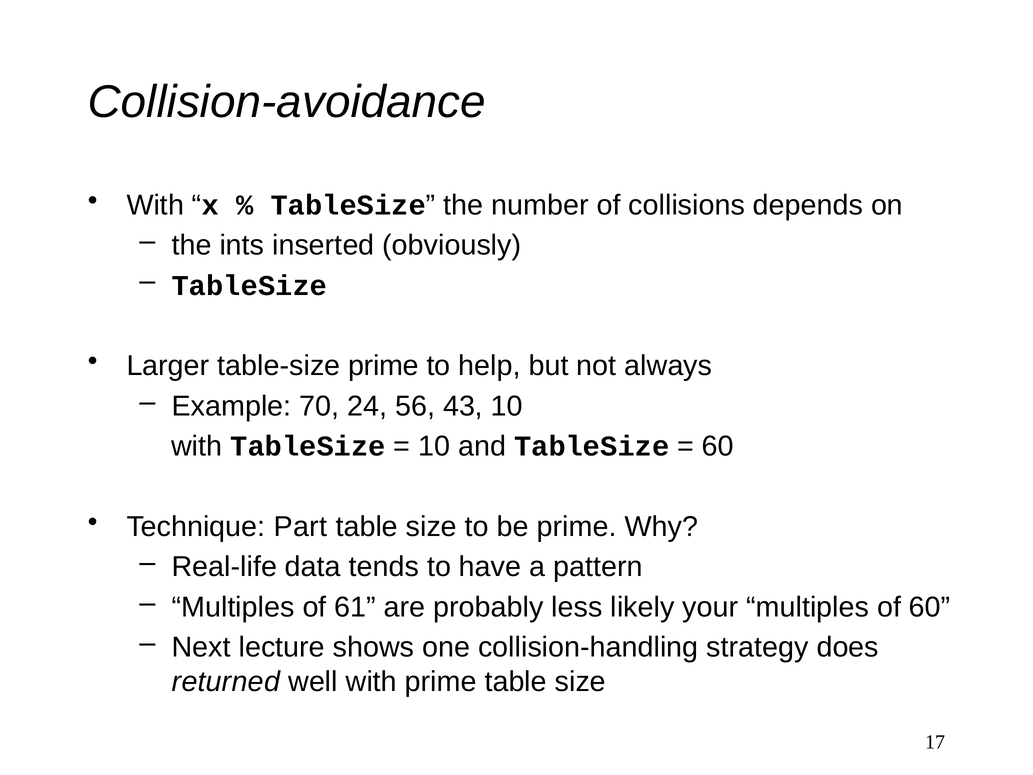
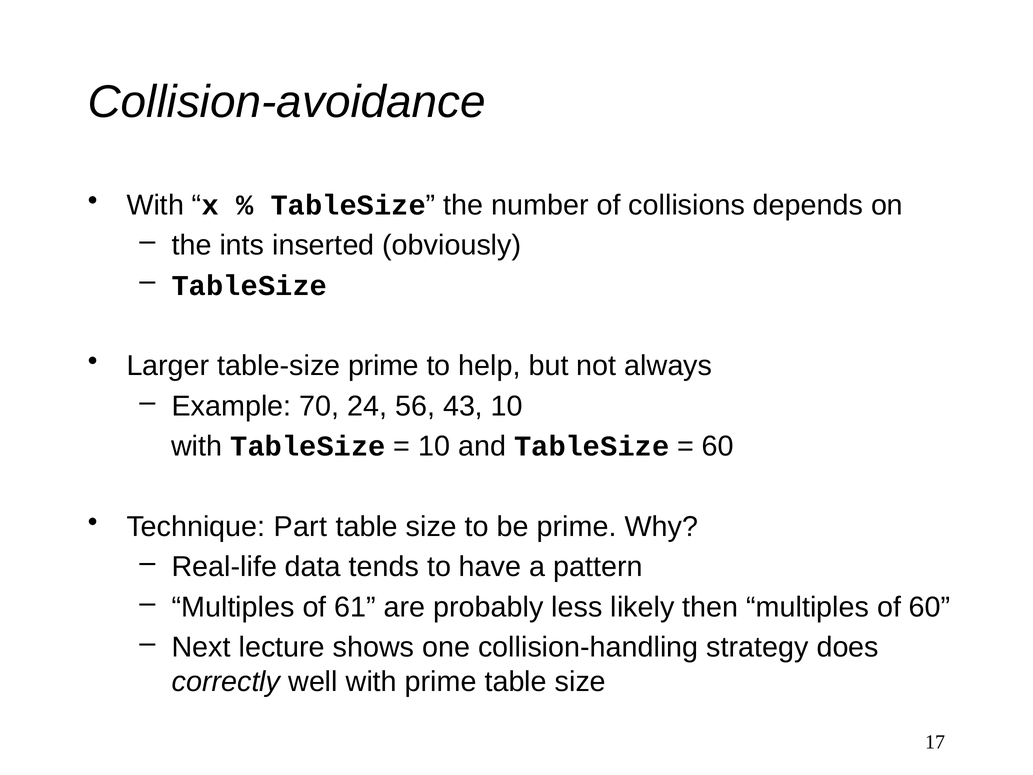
your: your -> then
returned: returned -> correctly
